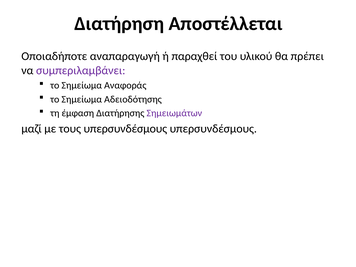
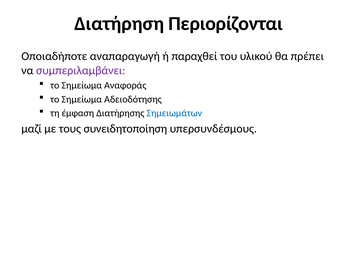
Αποστέλλεται: Αποστέλλεται -> Περιορίζονται
Σημειωμάτων colour: purple -> blue
τους υπερσυνδέσμους: υπερσυνδέσμους -> συνειδητοποίηση
